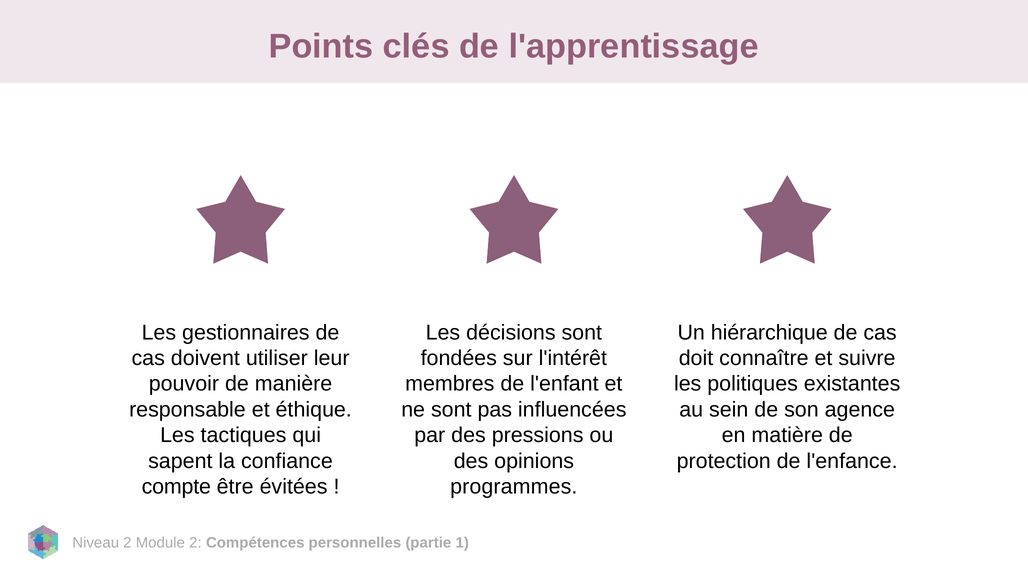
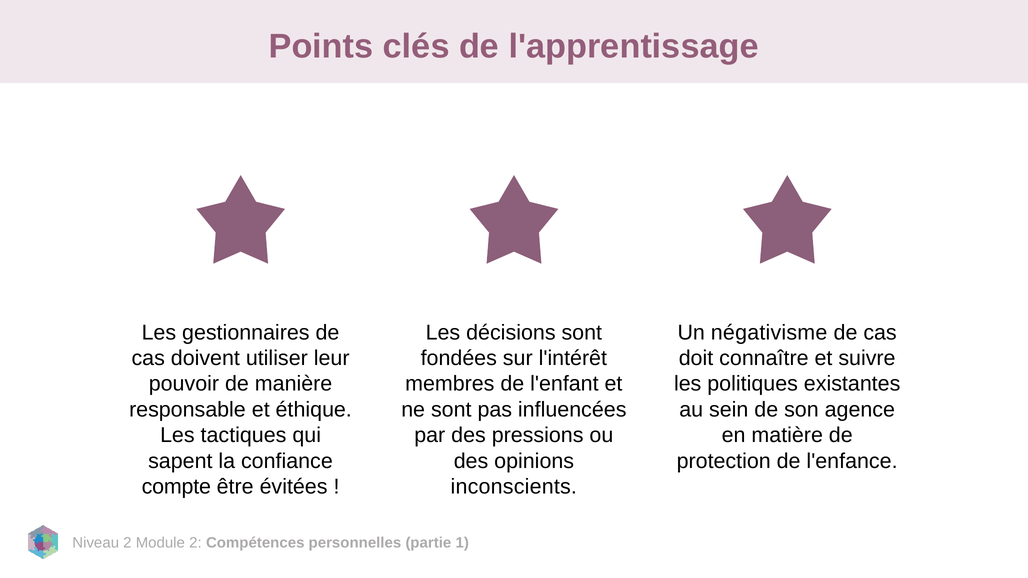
hiérarchique: hiérarchique -> négativisme
programmes: programmes -> inconscients
